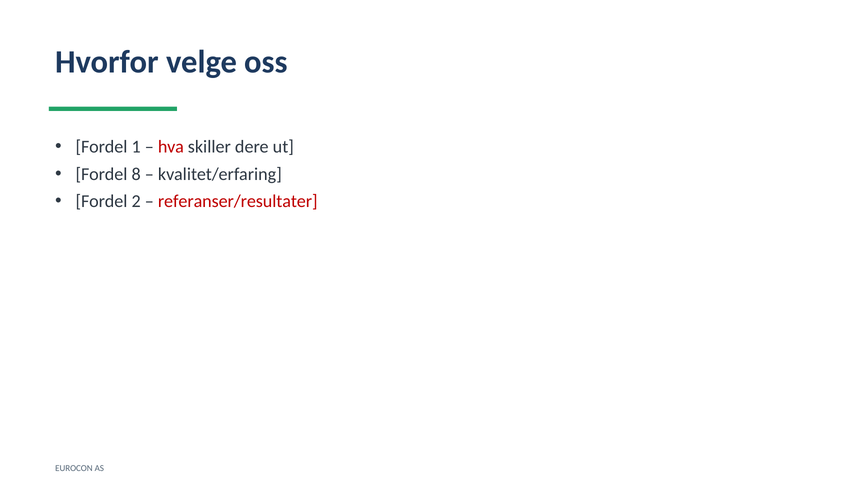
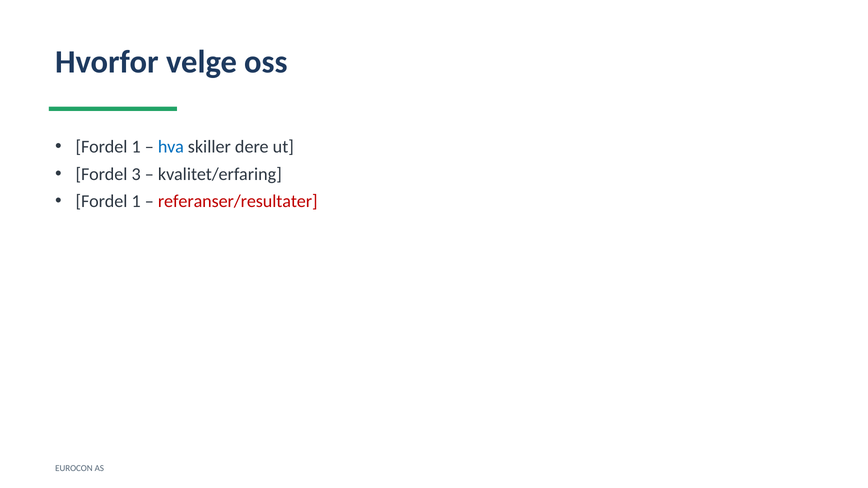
hva colour: red -> blue
8: 8 -> 3
2 at (136, 201): 2 -> 1
